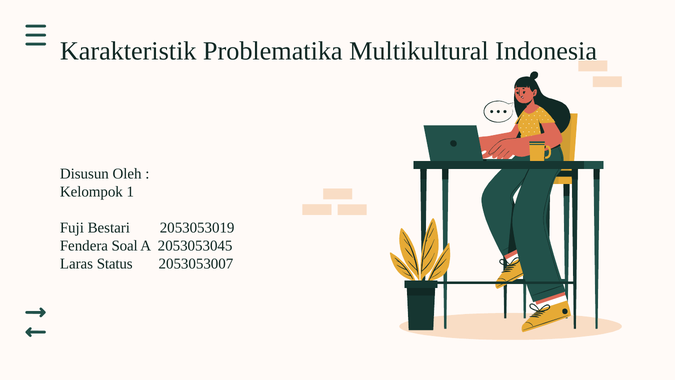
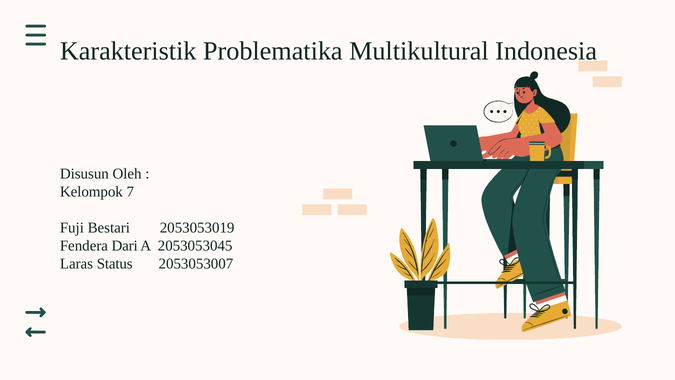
1: 1 -> 7
Soal: Soal -> Dari
